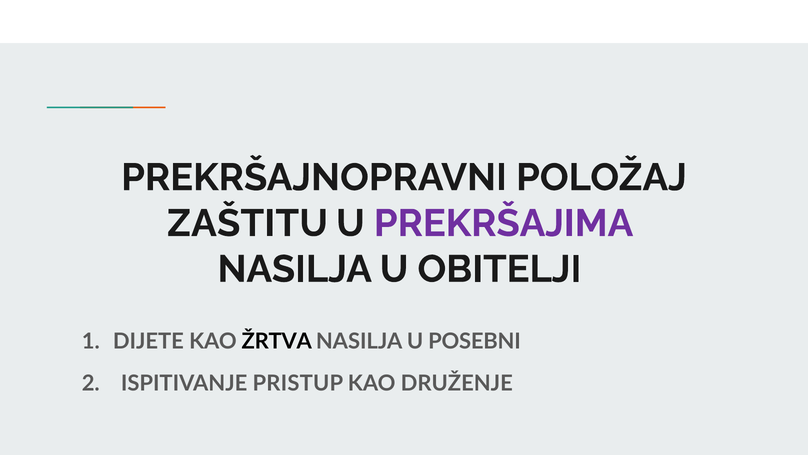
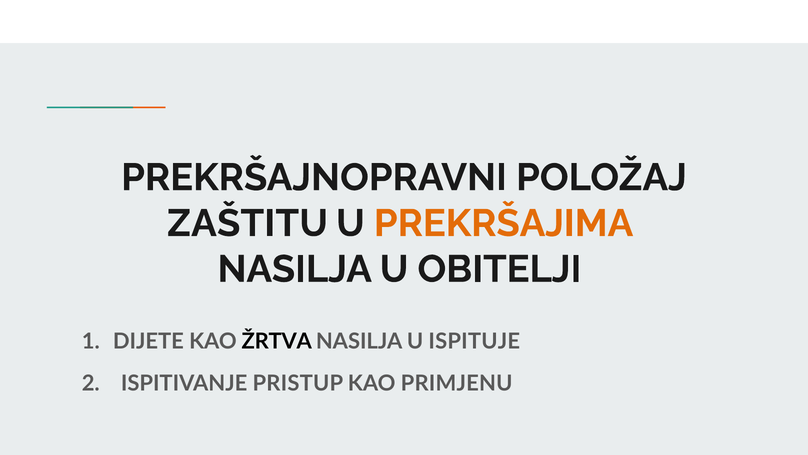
PREKRŠAJIMA colour: purple -> orange
POSEBNI: POSEBNI -> ISPITUJE
DRUŽENJE: DRUŽENJE -> PRIMJENU
